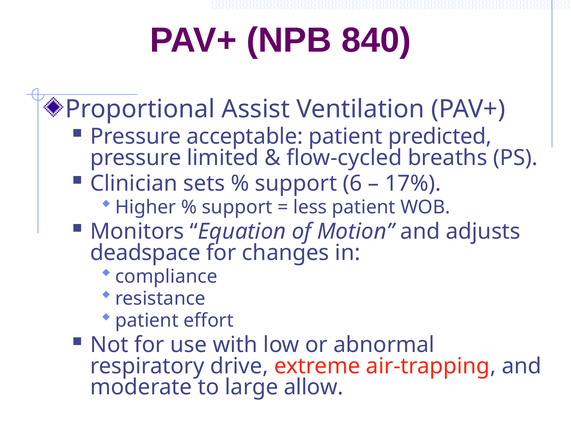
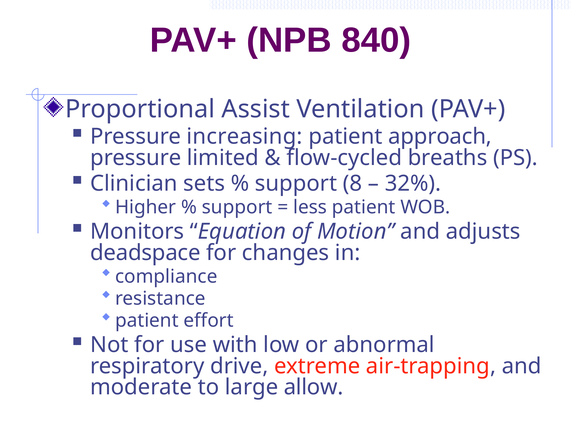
acceptable: acceptable -> increasing
predicted: predicted -> approach
6: 6 -> 8
17%: 17% -> 32%
